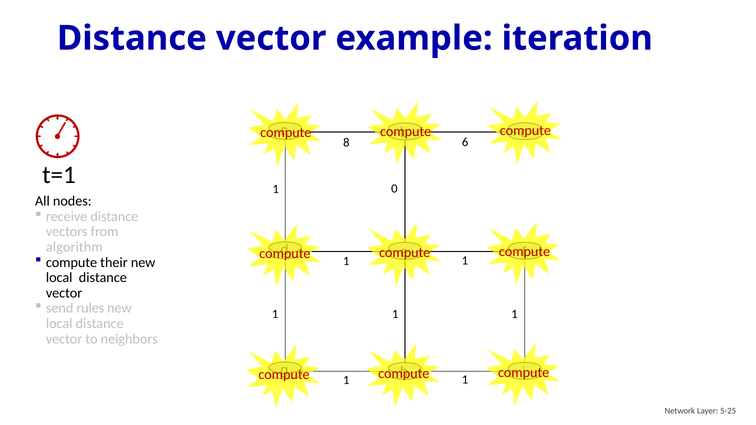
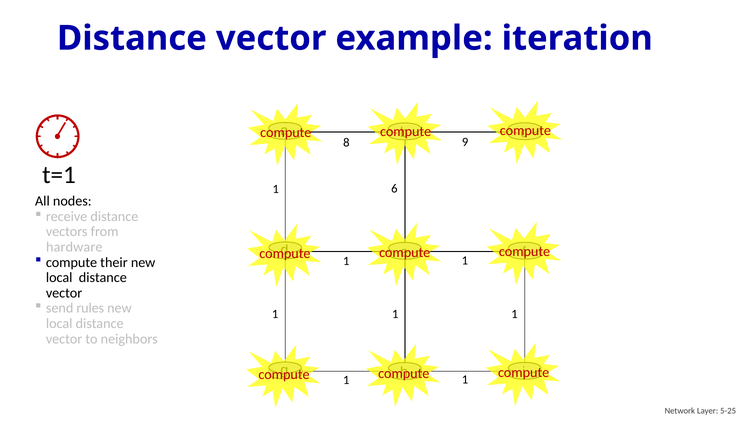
6: 6 -> 9
0: 0 -> 6
algorithm: algorithm -> hardware
